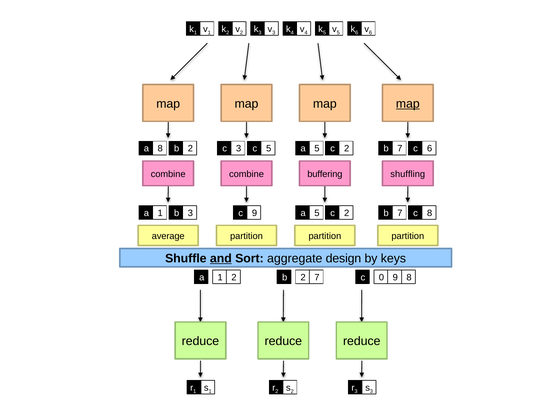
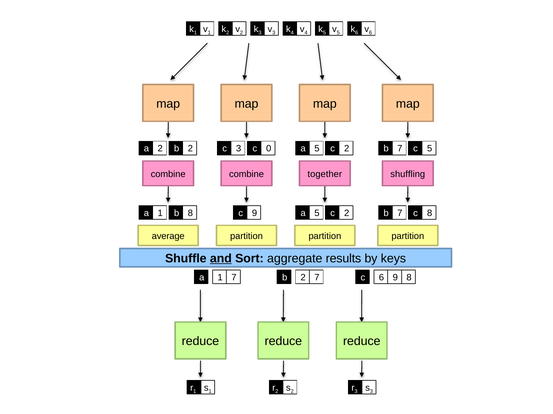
map at (408, 104) underline: present -> none
a 8: 8 -> 2
3 5: 5 -> 0
7 6: 6 -> 5
buffering: buffering -> together
1 3: 3 -> 8
design: design -> results
1 2: 2 -> 7
c 0: 0 -> 6
